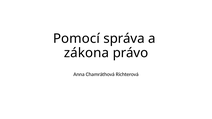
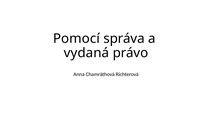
zákona: zákona -> vydaná
